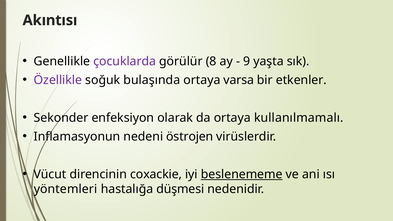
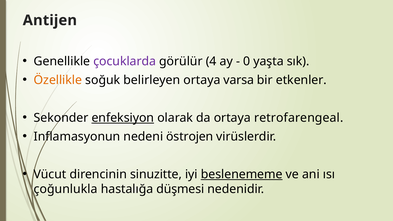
Akıntısı: Akıntısı -> Antijen
8: 8 -> 4
9: 9 -> 0
Özellikle colour: purple -> orange
bulaşında: bulaşında -> belirleyen
enfeksiyon underline: none -> present
kullanılmamalı: kullanılmamalı -> retrofarengeal
coxackie: coxackie -> sinuzitte
yöntemleri: yöntemleri -> çoğunlukla
